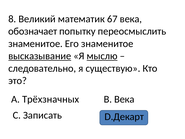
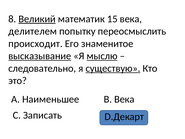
Великий underline: none -> present
67: 67 -> 15
обозначает: обозначает -> делителем
знаменитое at (36, 44): знаменитое -> происходит
существую underline: none -> present
Трёхзначных: Трёхзначных -> Наименьшее
